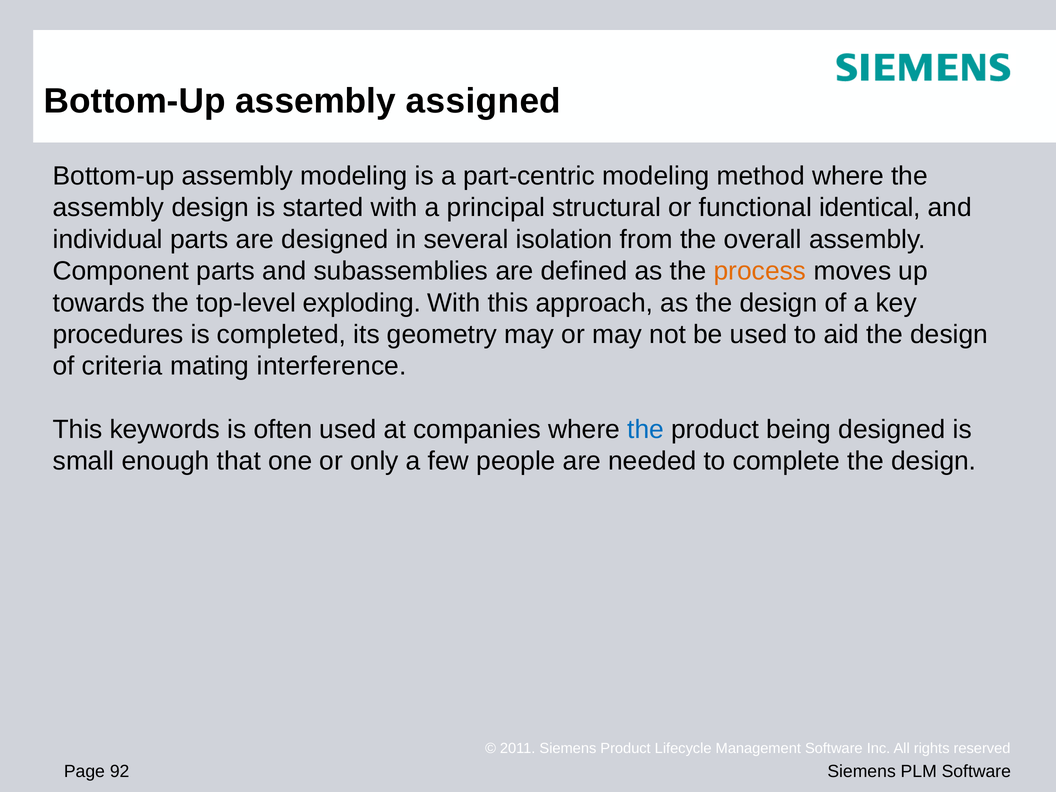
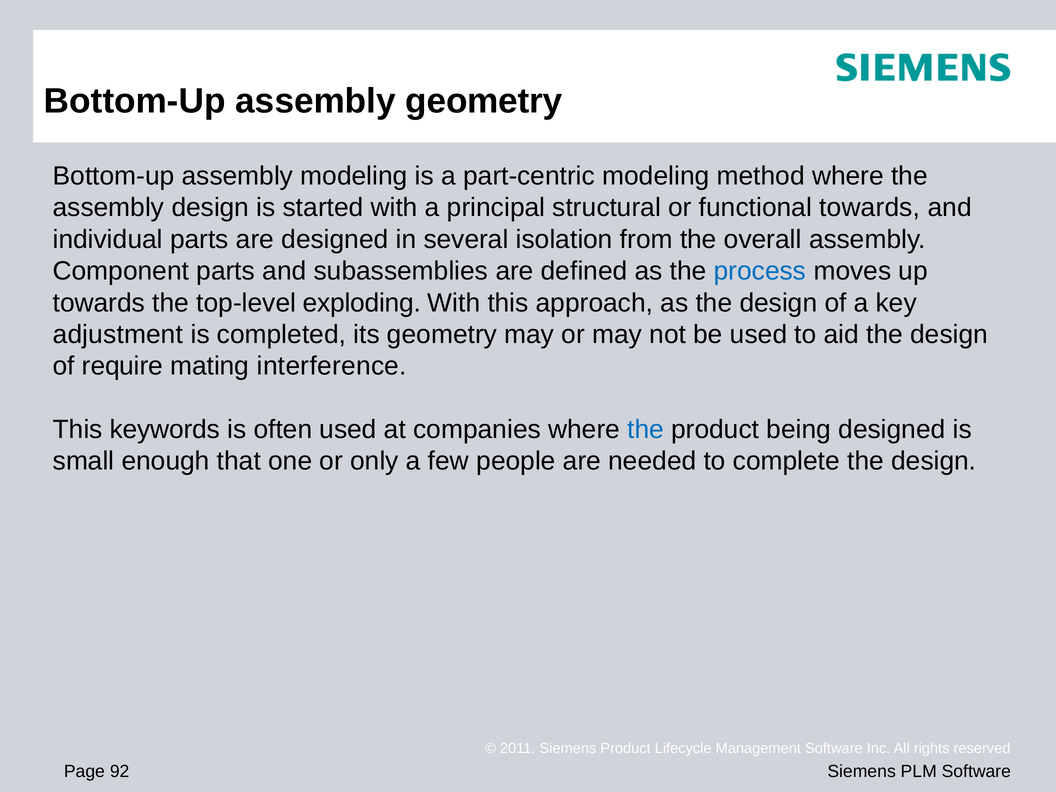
assembly assigned: assigned -> geometry
functional identical: identical -> towards
process colour: orange -> blue
procedures: procedures -> adjustment
criteria: criteria -> require
